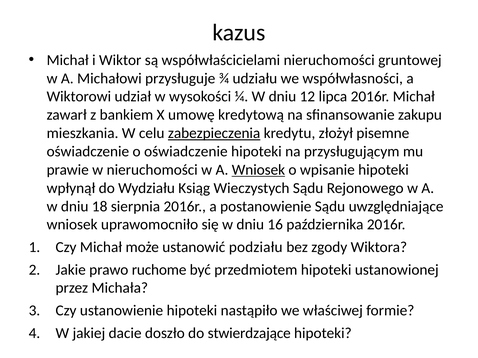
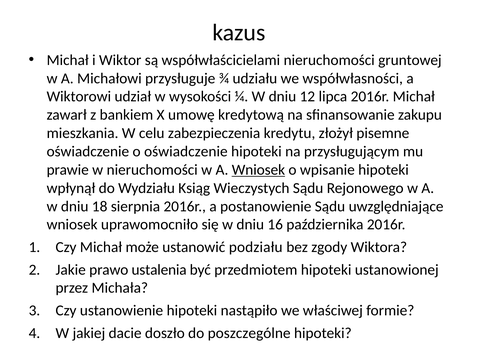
zabezpieczenia underline: present -> none
ruchome: ruchome -> ustalenia
stwierdzające: stwierdzające -> poszczególne
